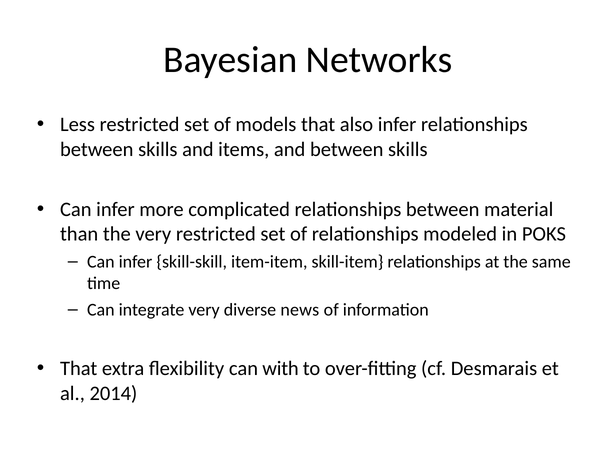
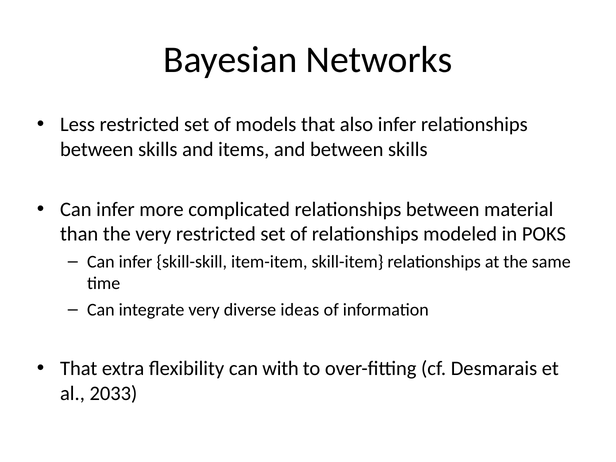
news: news -> ideas
2014: 2014 -> 2033
